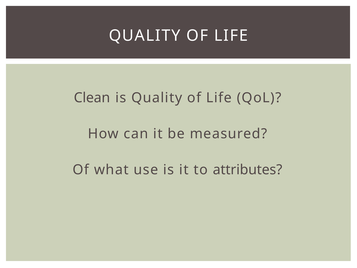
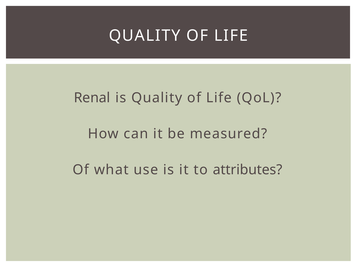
Clean: Clean -> Renal
